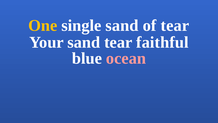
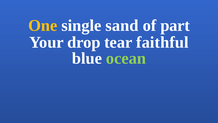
of tear: tear -> part
Your sand: sand -> drop
ocean colour: pink -> light green
